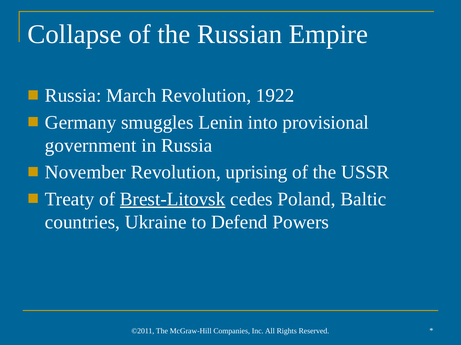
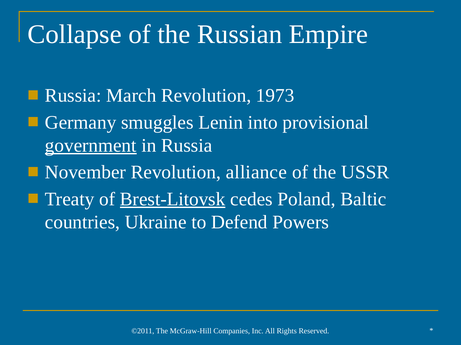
1922: 1922 -> 1973
government underline: none -> present
uprising: uprising -> alliance
